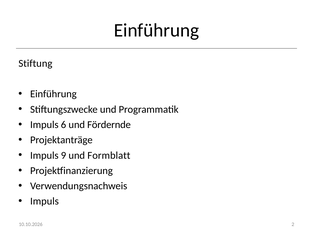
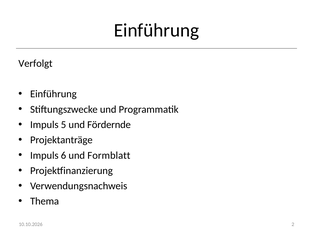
Stiftung: Stiftung -> Verfolgt
6: 6 -> 5
9: 9 -> 6
Impuls at (44, 201): Impuls -> Thema
